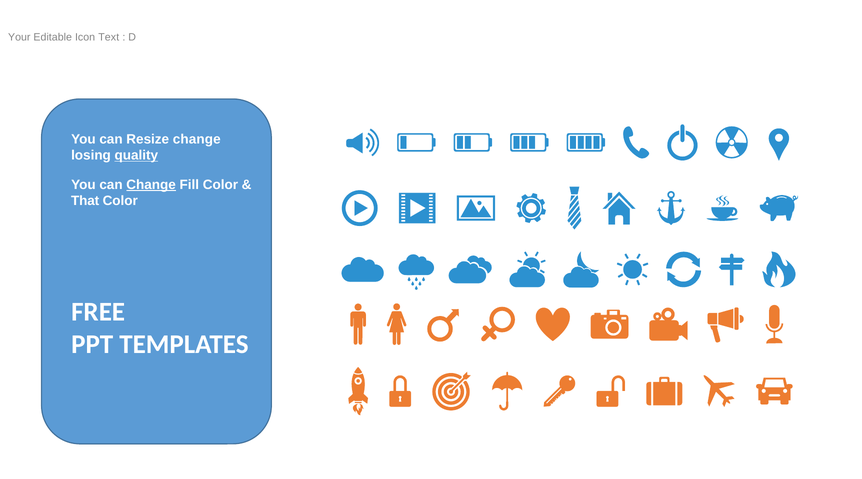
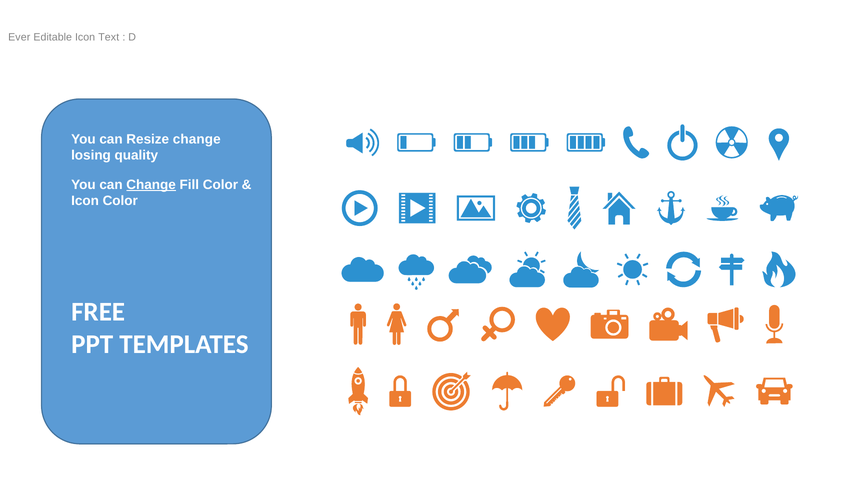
Your: Your -> Ever
quality underline: present -> none
That at (85, 201): That -> Icon
